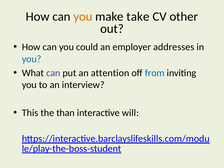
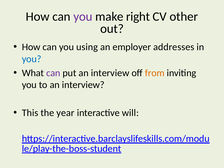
you at (83, 17) colour: orange -> purple
take: take -> right
could: could -> using
put an attention: attention -> interview
from colour: blue -> orange
than: than -> year
